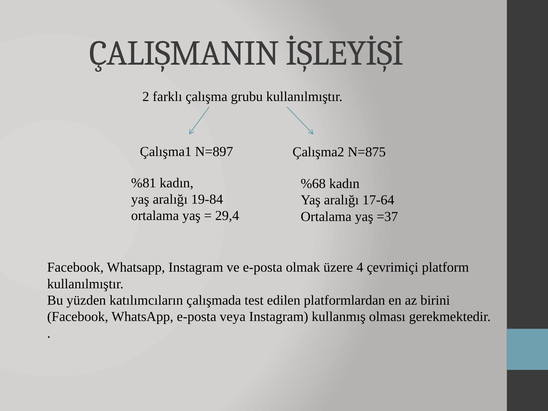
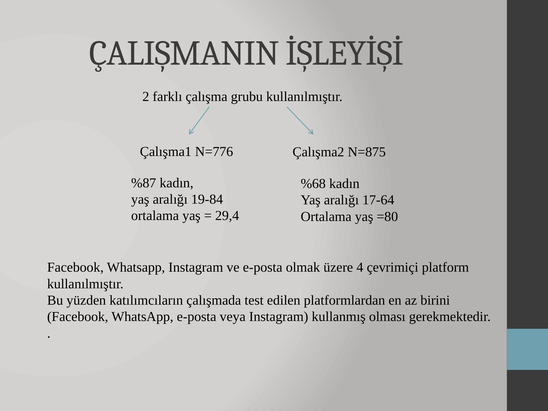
N=897: N=897 -> N=776
%81: %81 -> %87
=37: =37 -> =80
